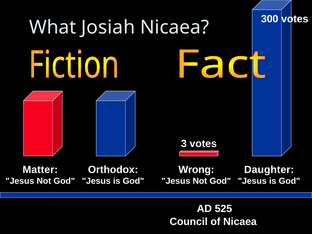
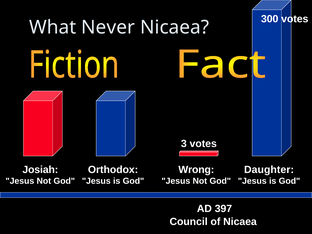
Josiah: Josiah -> Never
Matter: Matter -> Josiah
525: 525 -> 397
